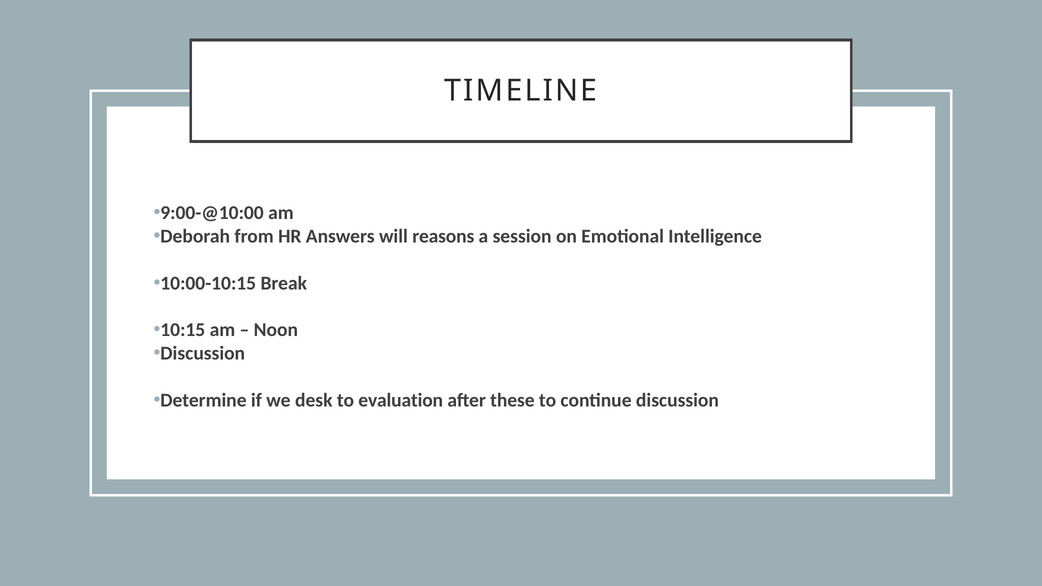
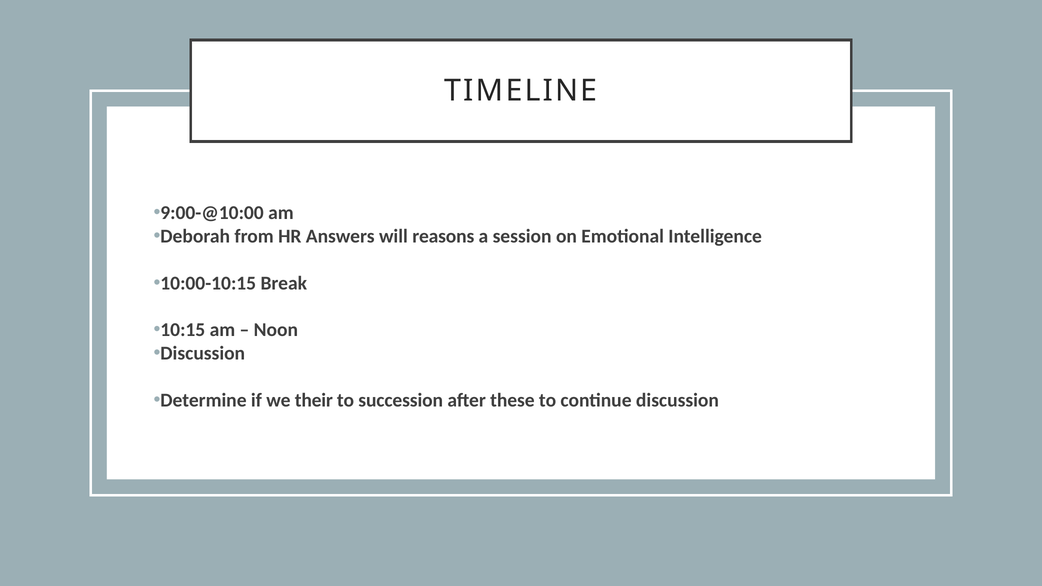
desk: desk -> their
evaluation: evaluation -> succession
